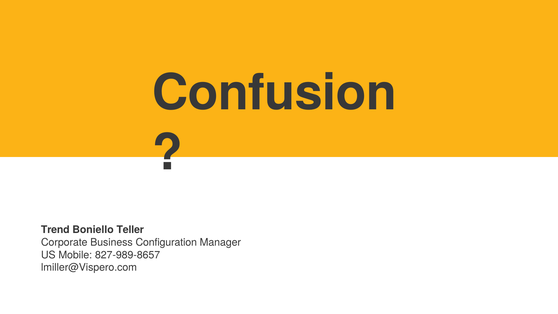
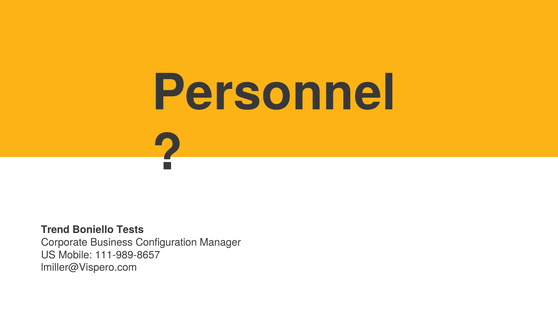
Confusion: Confusion -> Personnel
Teller: Teller -> Tests
827-989-8657: 827-989-8657 -> 111-989-8657
